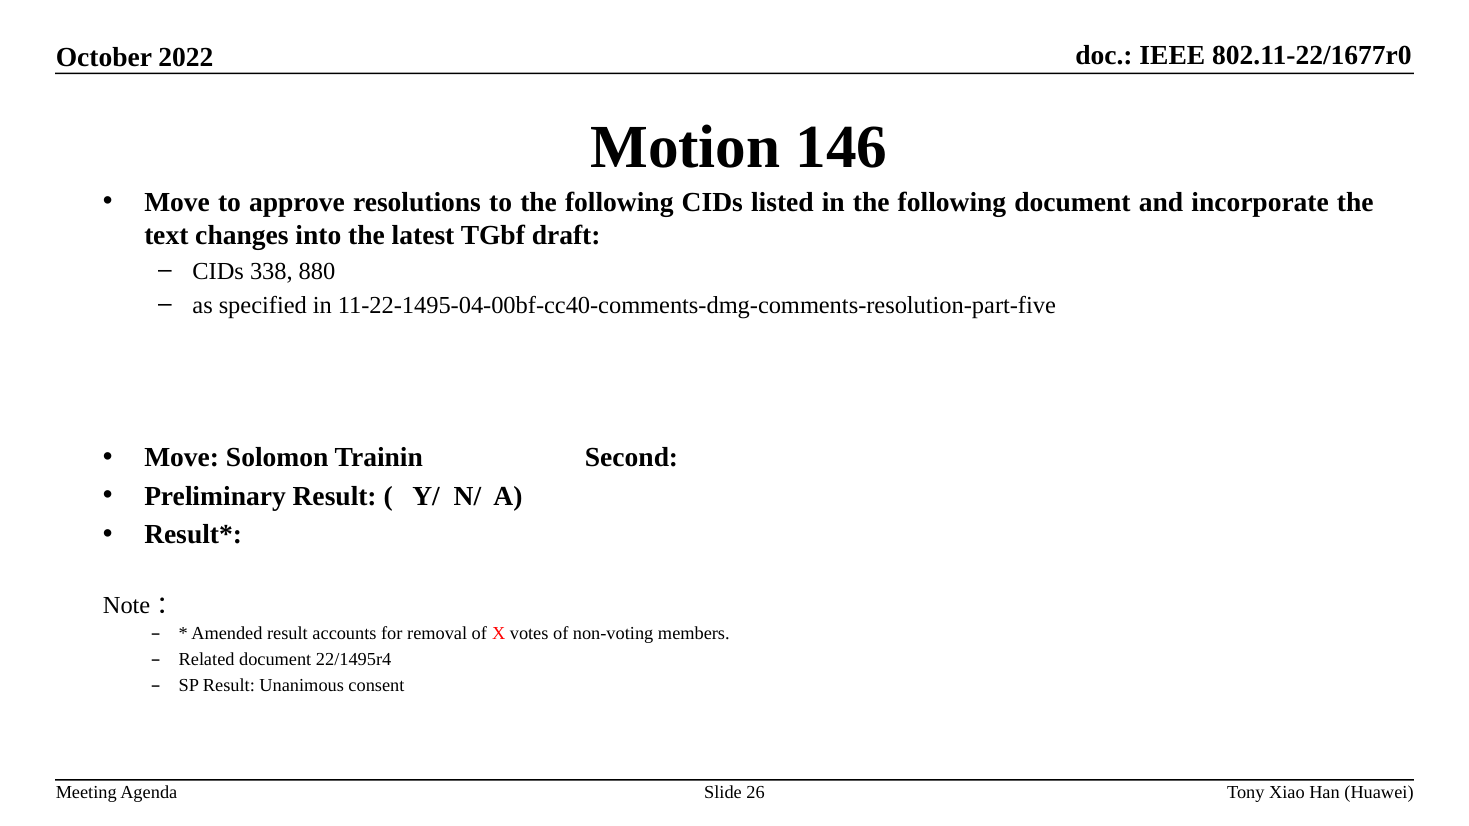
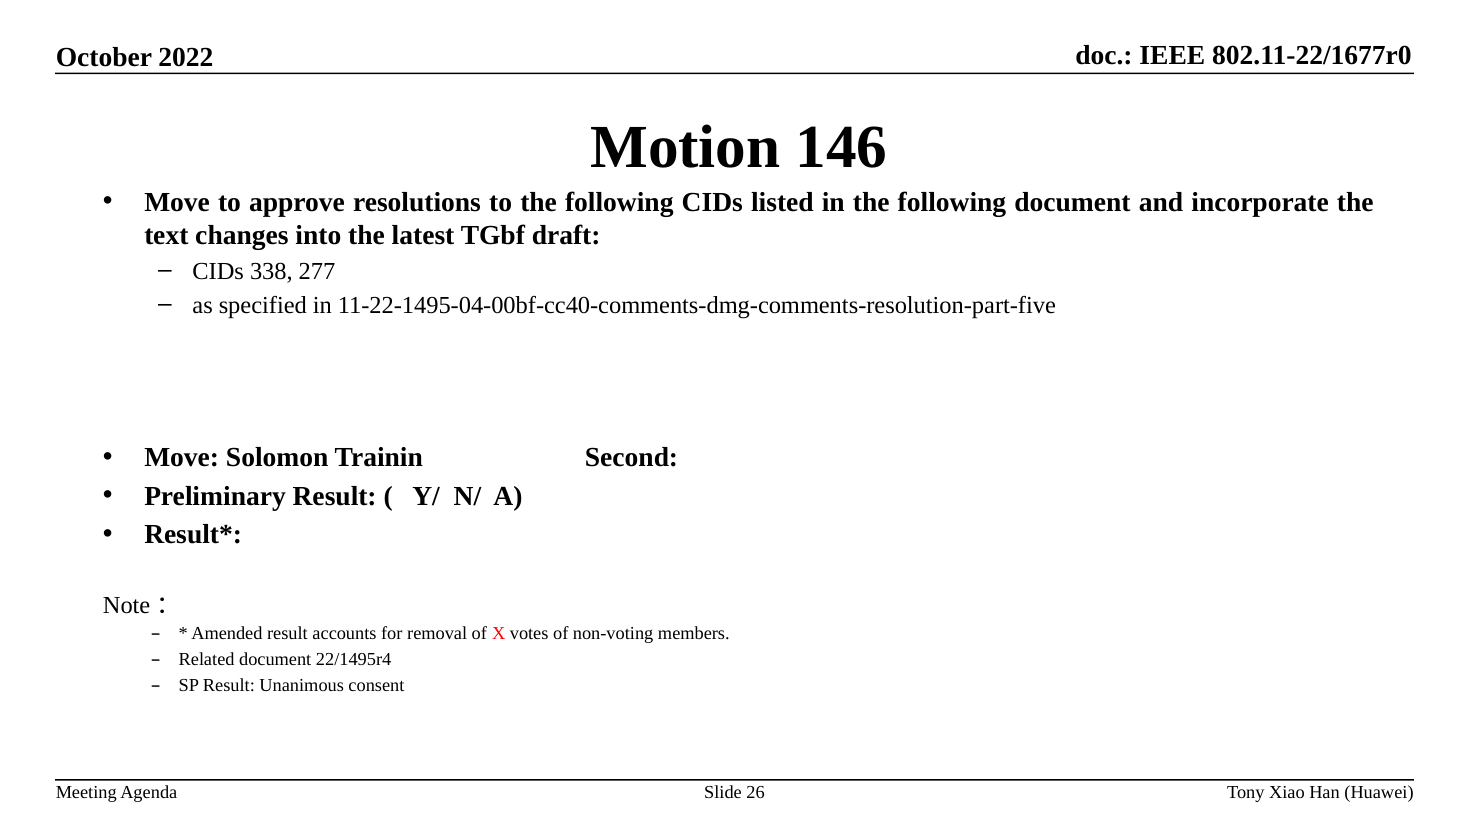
880: 880 -> 277
